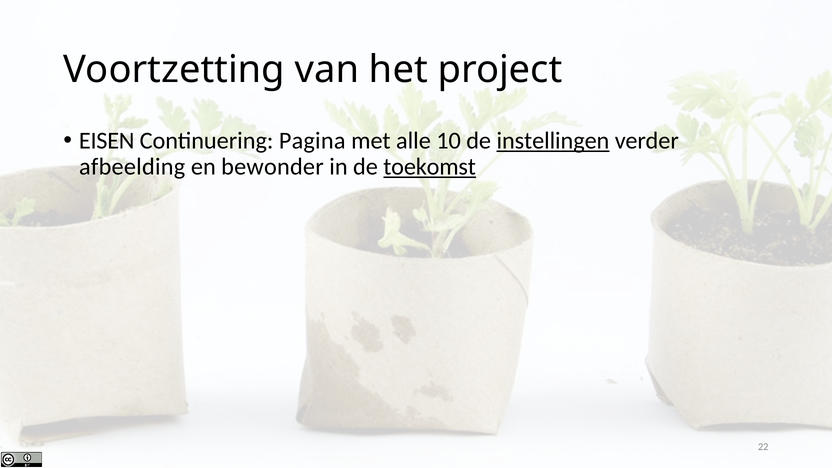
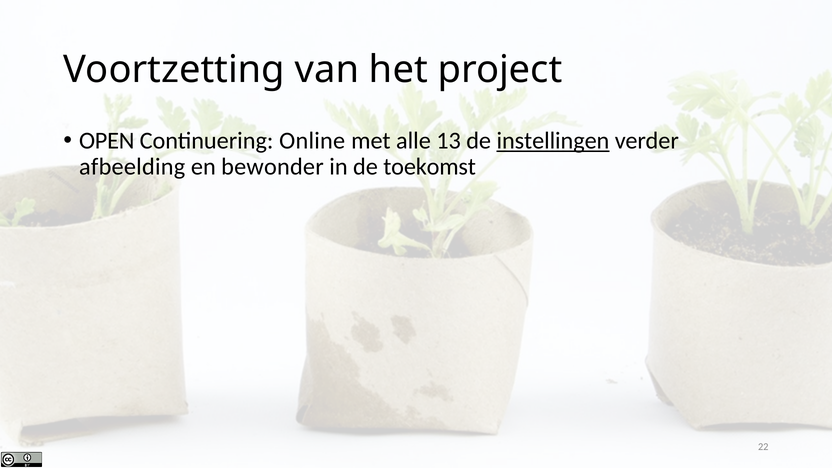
EISEN: EISEN -> OPEN
Pagina: Pagina -> Online
10: 10 -> 13
toekomst underline: present -> none
